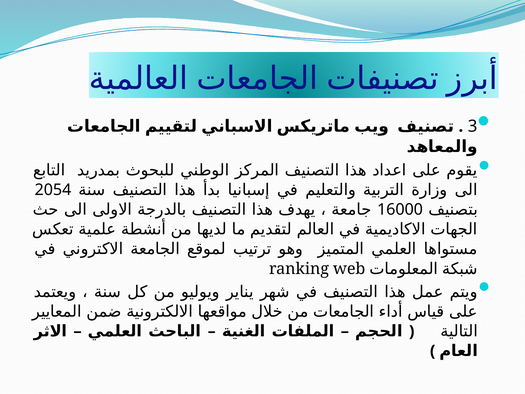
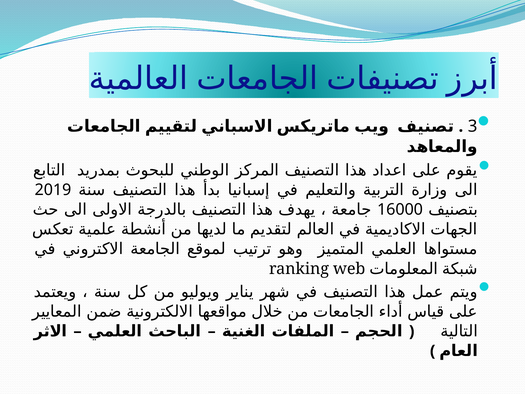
2054: 2054 -> 2019
